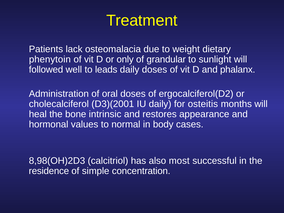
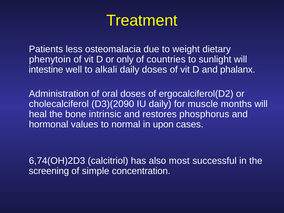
lack: lack -> less
grandular: grandular -> countries
followed: followed -> intestine
leads: leads -> alkali
D3)(2001: D3)(2001 -> D3)(2090
osteitis: osteitis -> muscle
appearance: appearance -> phosphorus
body: body -> upon
8,98(OH)2D3: 8,98(OH)2D3 -> 6,74(OH)2D3
residence: residence -> screening
